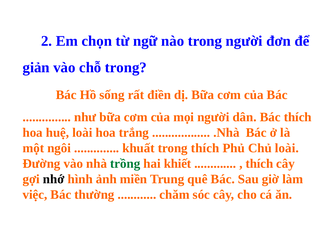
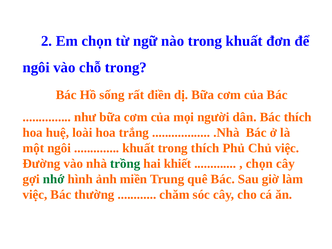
trong người: người -> khuất
giản at (36, 68): giản -> ngôi
Chủ loài: loài -> việc
thích at (259, 164): thích -> chọn
nhớ colour: black -> green
